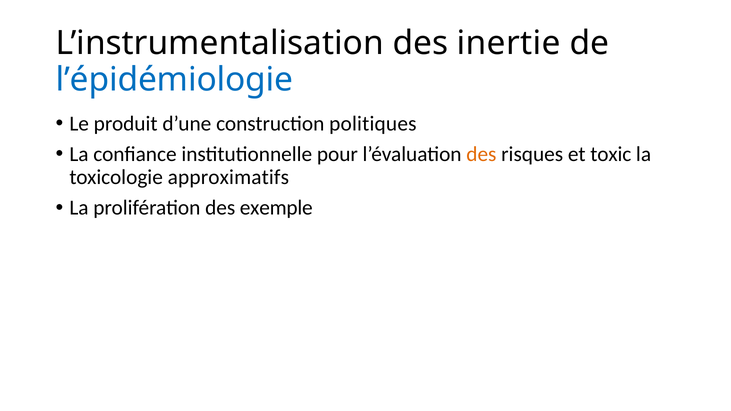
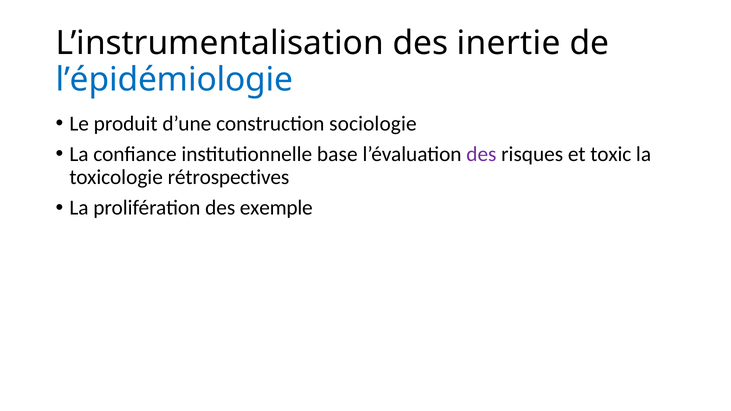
politiques: politiques -> sociologie
pour: pour -> base
des at (481, 154) colour: orange -> purple
approximatifs: approximatifs -> rétrospectives
